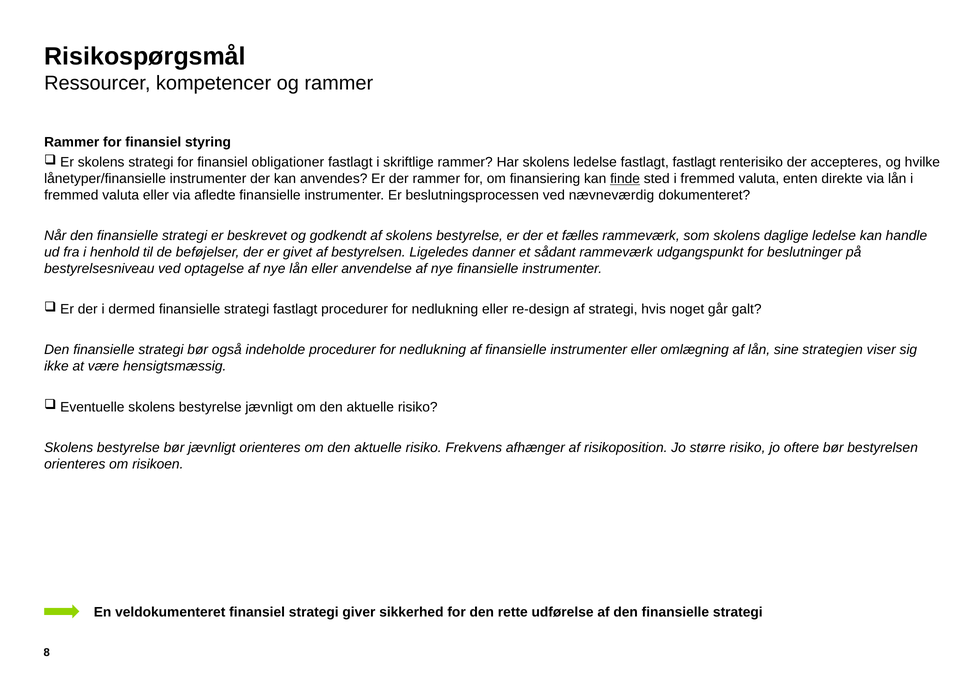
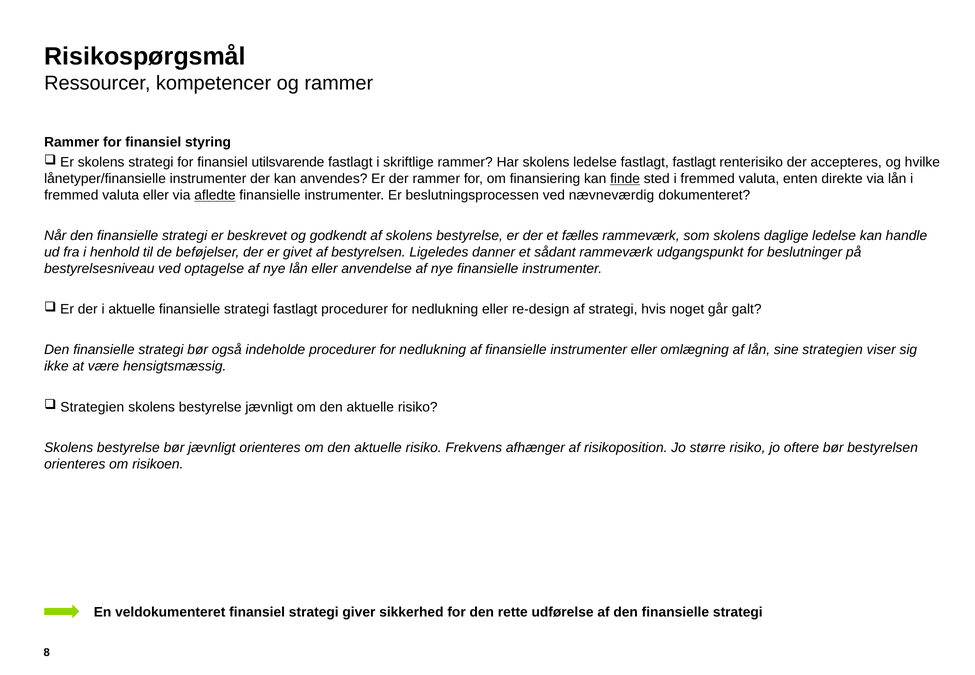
obligationer: obligationer -> utilsvarende
afledte underline: none -> present
i dermed: dermed -> aktuelle
Eventuelle at (92, 407): Eventuelle -> Strategien
